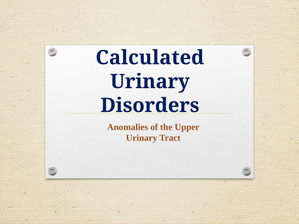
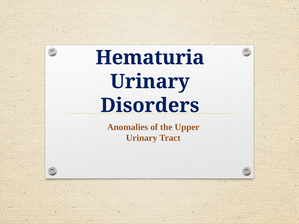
Calculated: Calculated -> Hematuria
